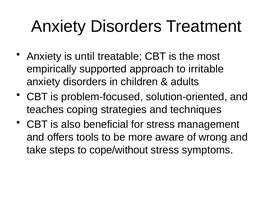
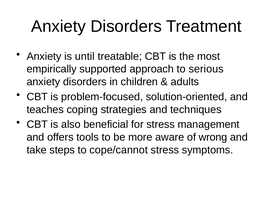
irritable: irritable -> serious
cope/without: cope/without -> cope/cannot
